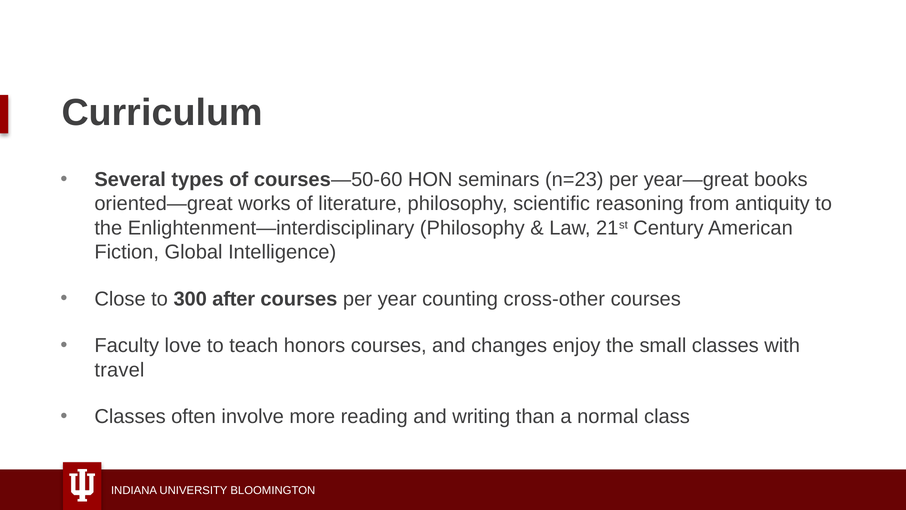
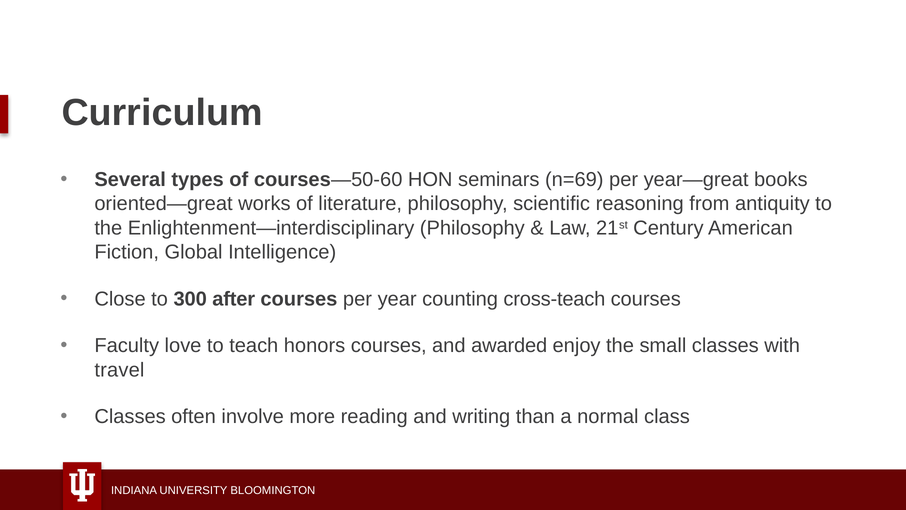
n=23: n=23 -> n=69
cross-other: cross-other -> cross-teach
changes: changes -> awarded
